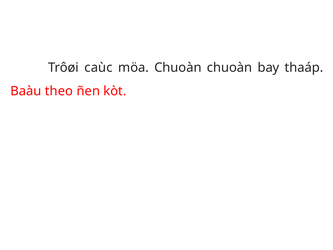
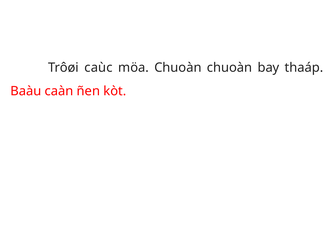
theo: theo -> caàn
